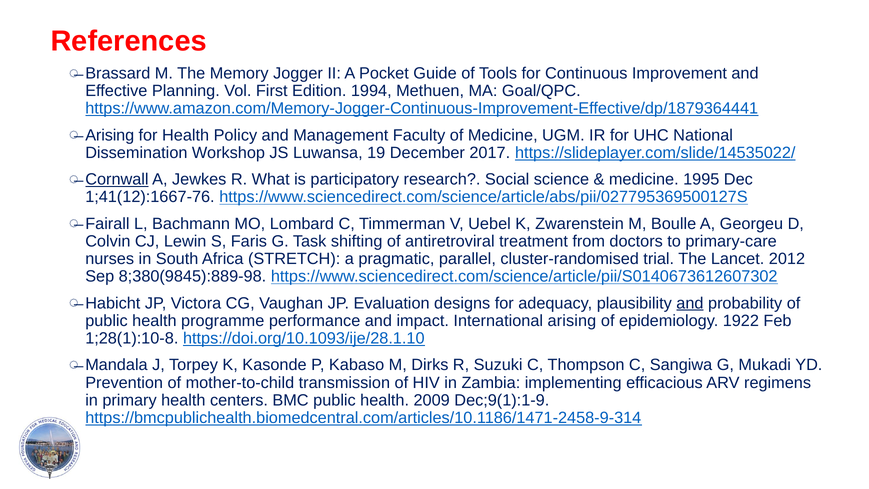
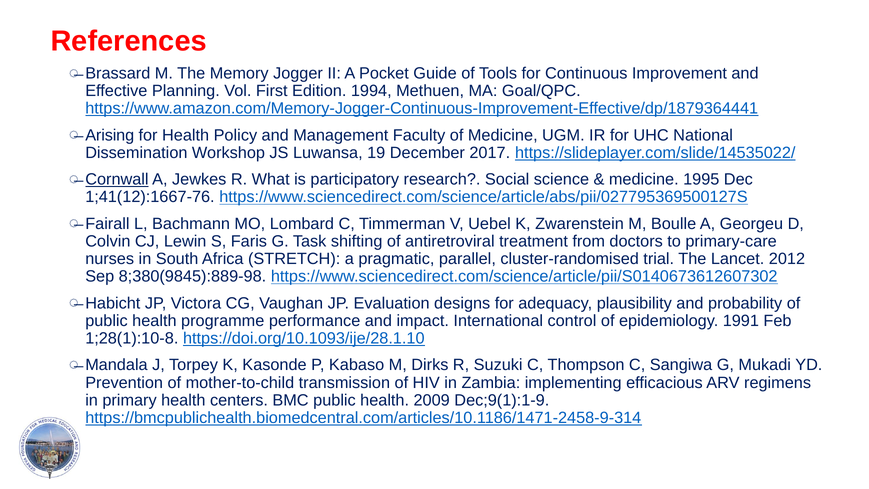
and at (690, 303) underline: present -> none
International arising: arising -> control
1922: 1922 -> 1991
